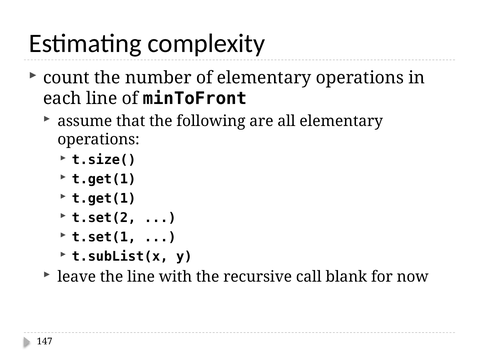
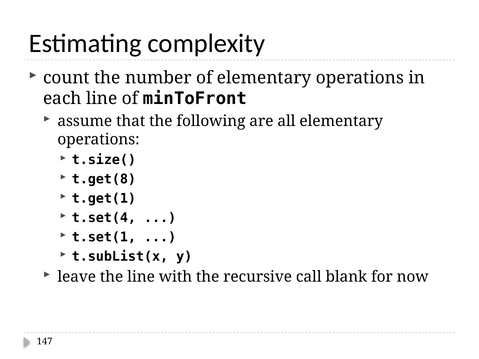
t.get(1 at (104, 179): t.get(1 -> t.get(8
t.set(2: t.set(2 -> t.set(4
